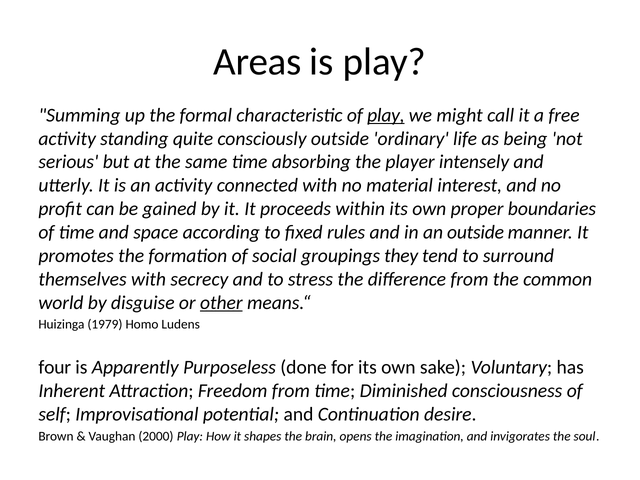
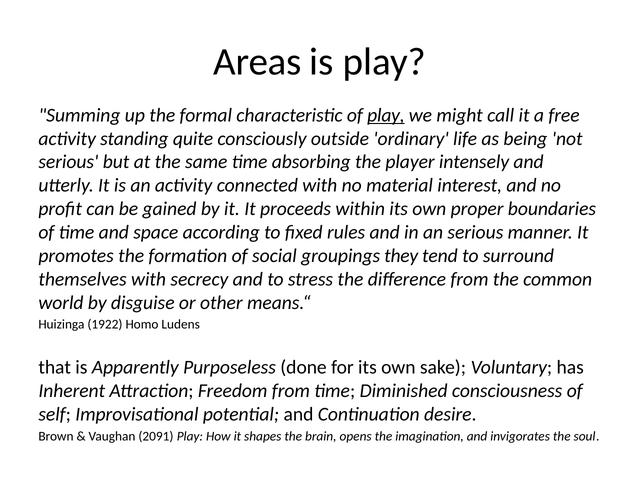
an outside: outside -> serious
other underline: present -> none
1979: 1979 -> 1922
four: four -> that
2000: 2000 -> 2091
